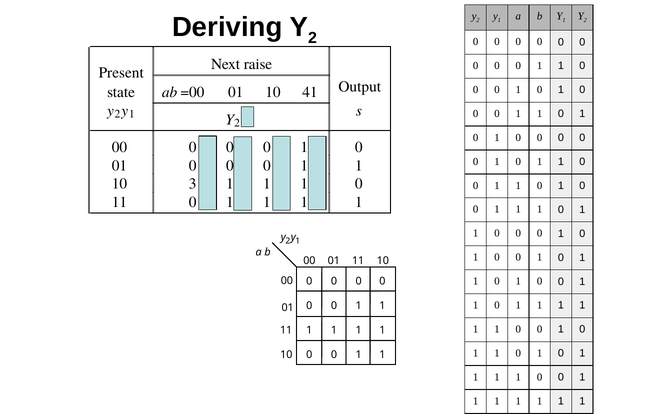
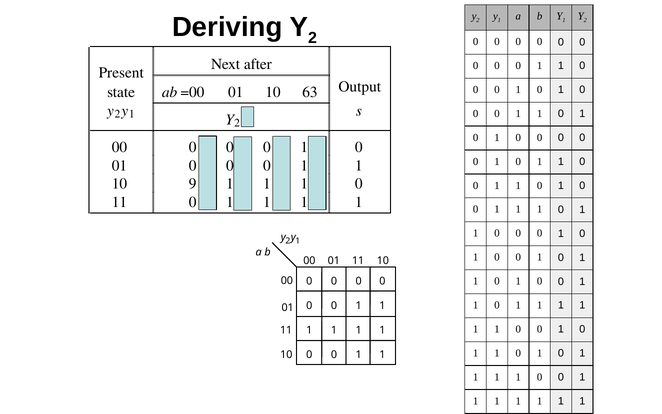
raise: raise -> after
41: 41 -> 63
3: 3 -> 9
